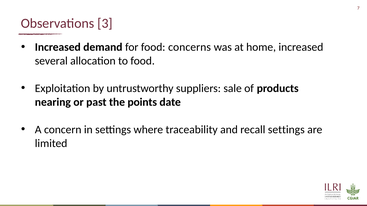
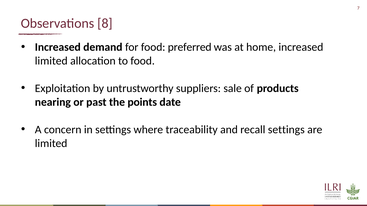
3: 3 -> 8
concerns: concerns -> preferred
several at (51, 61): several -> limited
